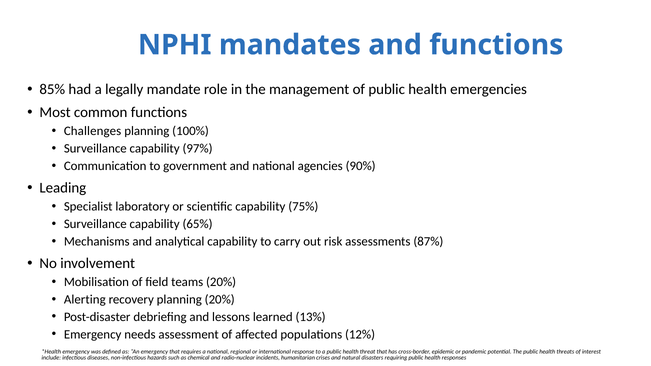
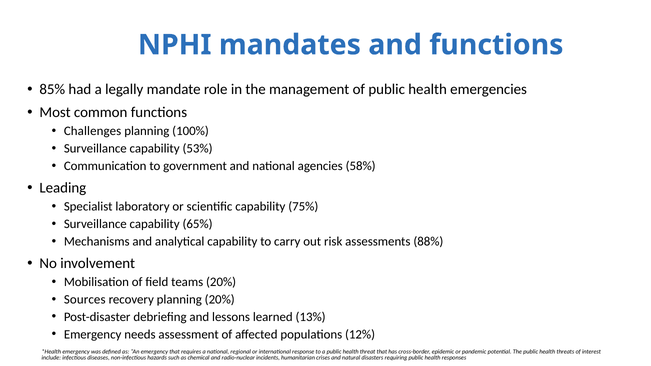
97%: 97% -> 53%
90%: 90% -> 58%
87%: 87% -> 88%
Alerting: Alerting -> Sources
